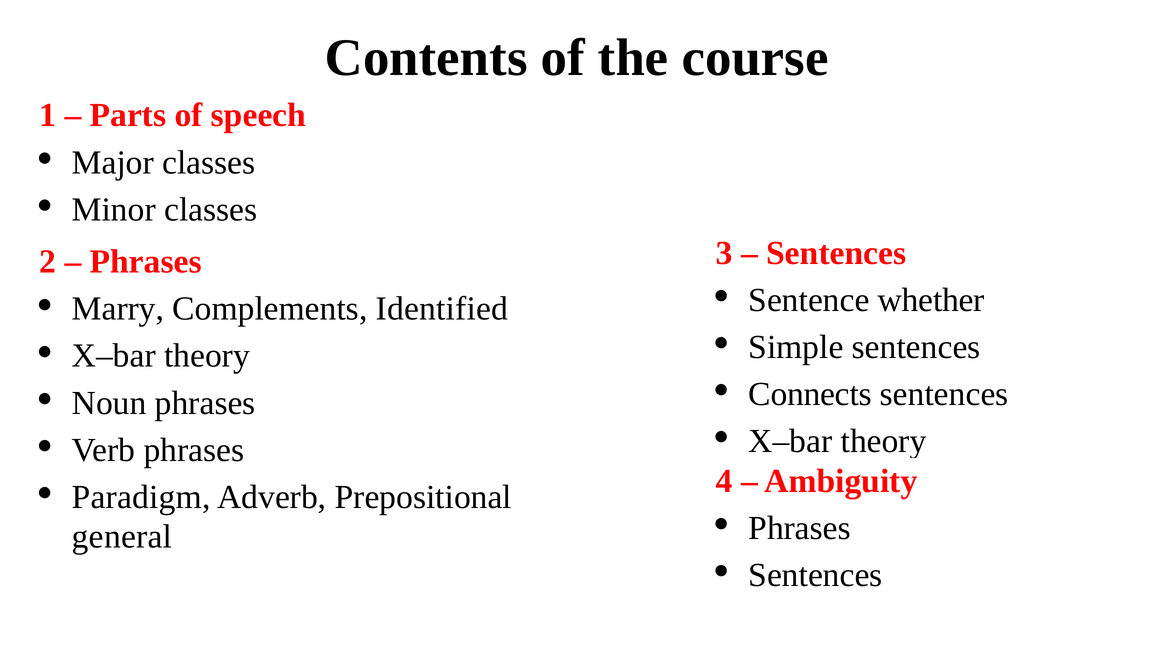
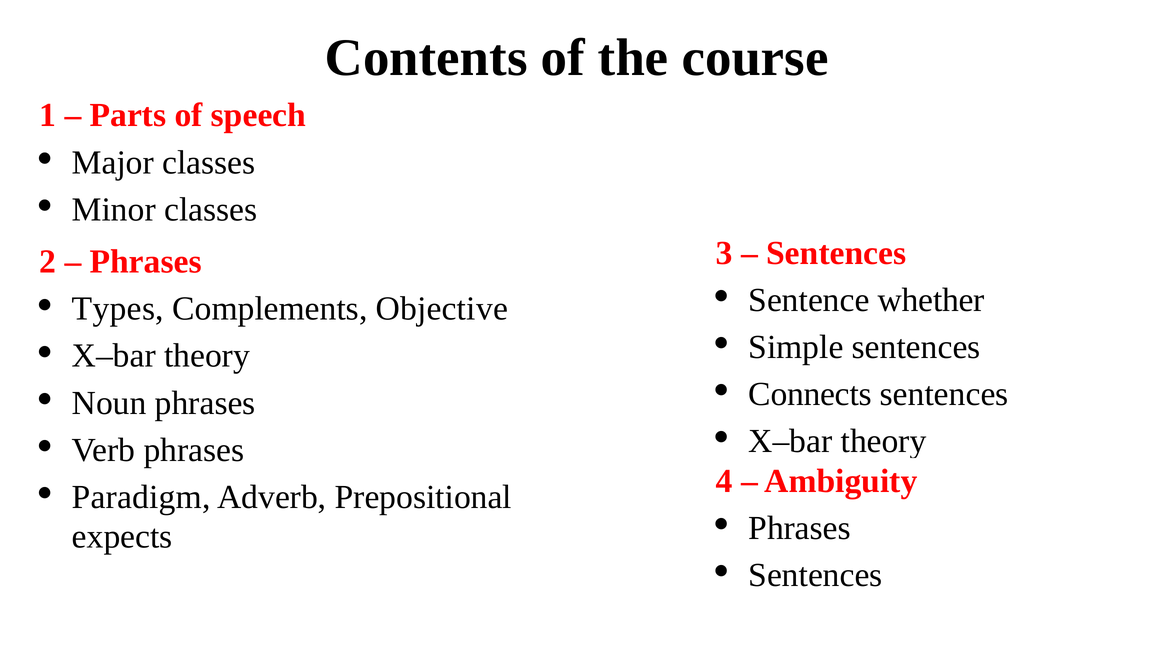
Marry: Marry -> Types
Identified: Identified -> Objective
general: general -> expects
